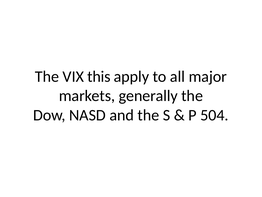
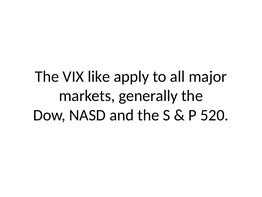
this: this -> like
504: 504 -> 520
